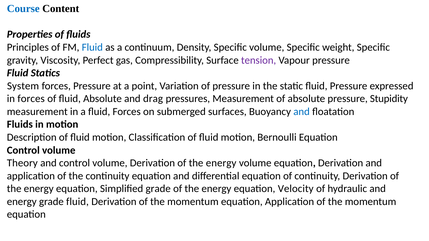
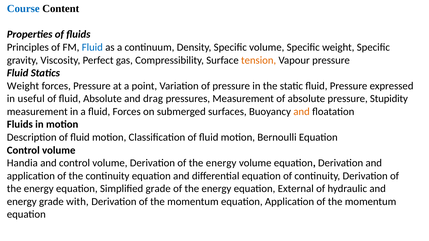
tension colour: purple -> orange
System at (23, 86): System -> Weight
in forces: forces -> useful
and at (302, 112) colour: blue -> orange
Theory: Theory -> Handia
Velocity: Velocity -> External
grade fluid: fluid -> with
